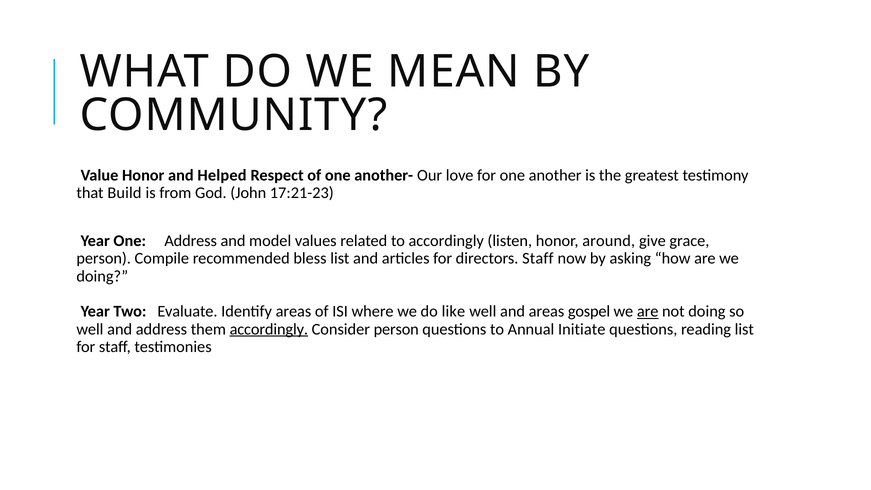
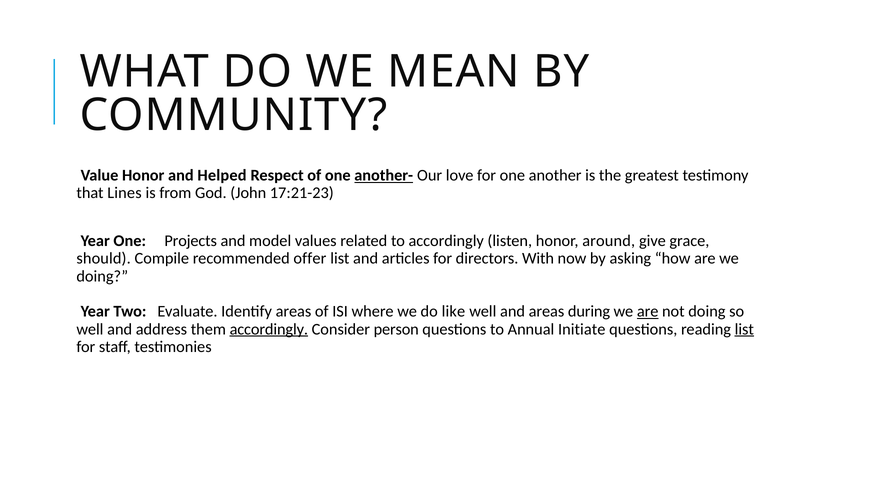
another- underline: none -> present
Build: Build -> Lines
One Address: Address -> Projects
person at (104, 259): person -> should
bless: bless -> offer
directors Staff: Staff -> With
gospel: gospel -> during
list at (744, 329) underline: none -> present
